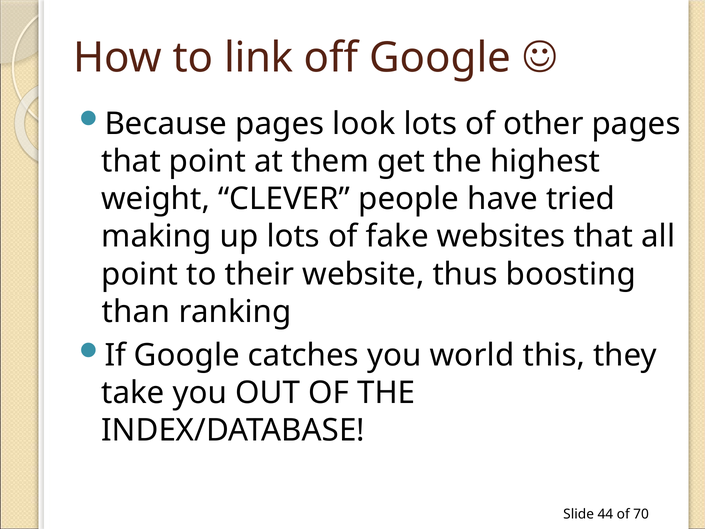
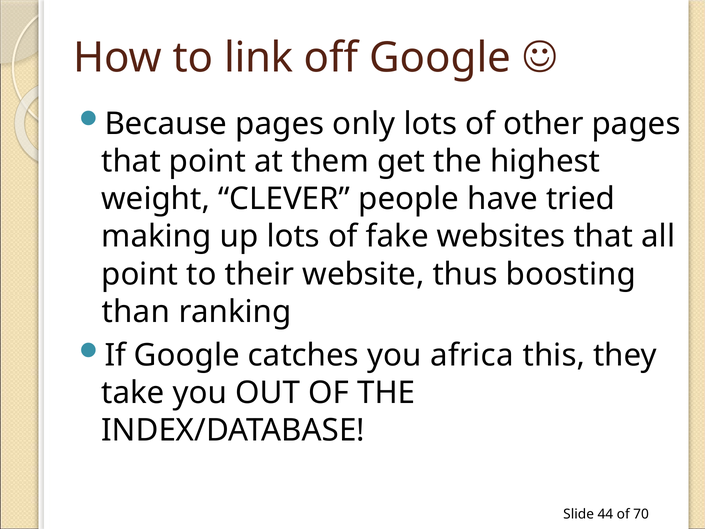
look: look -> only
world: world -> africa
